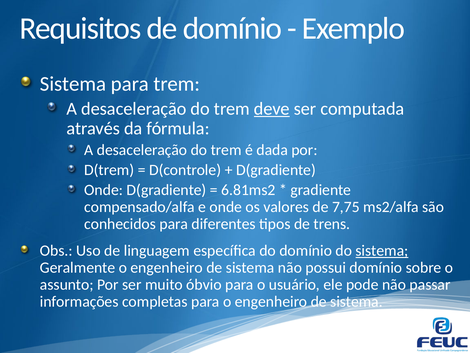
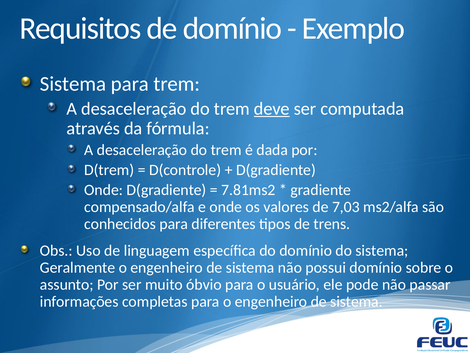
6.81ms2: 6.81ms2 -> 7.81ms2
7,75: 7,75 -> 7,03
sistema at (382, 250) underline: present -> none
